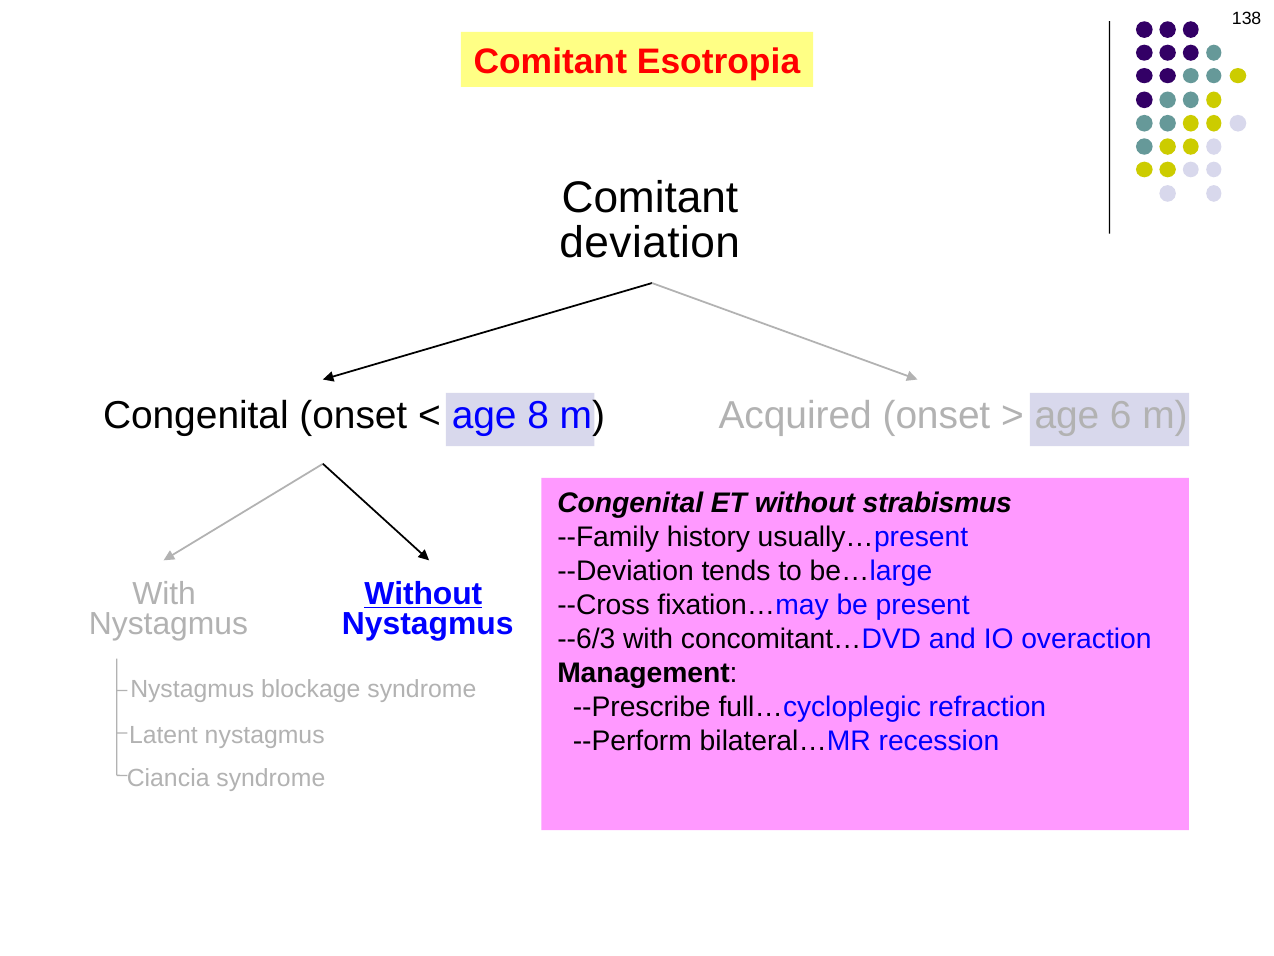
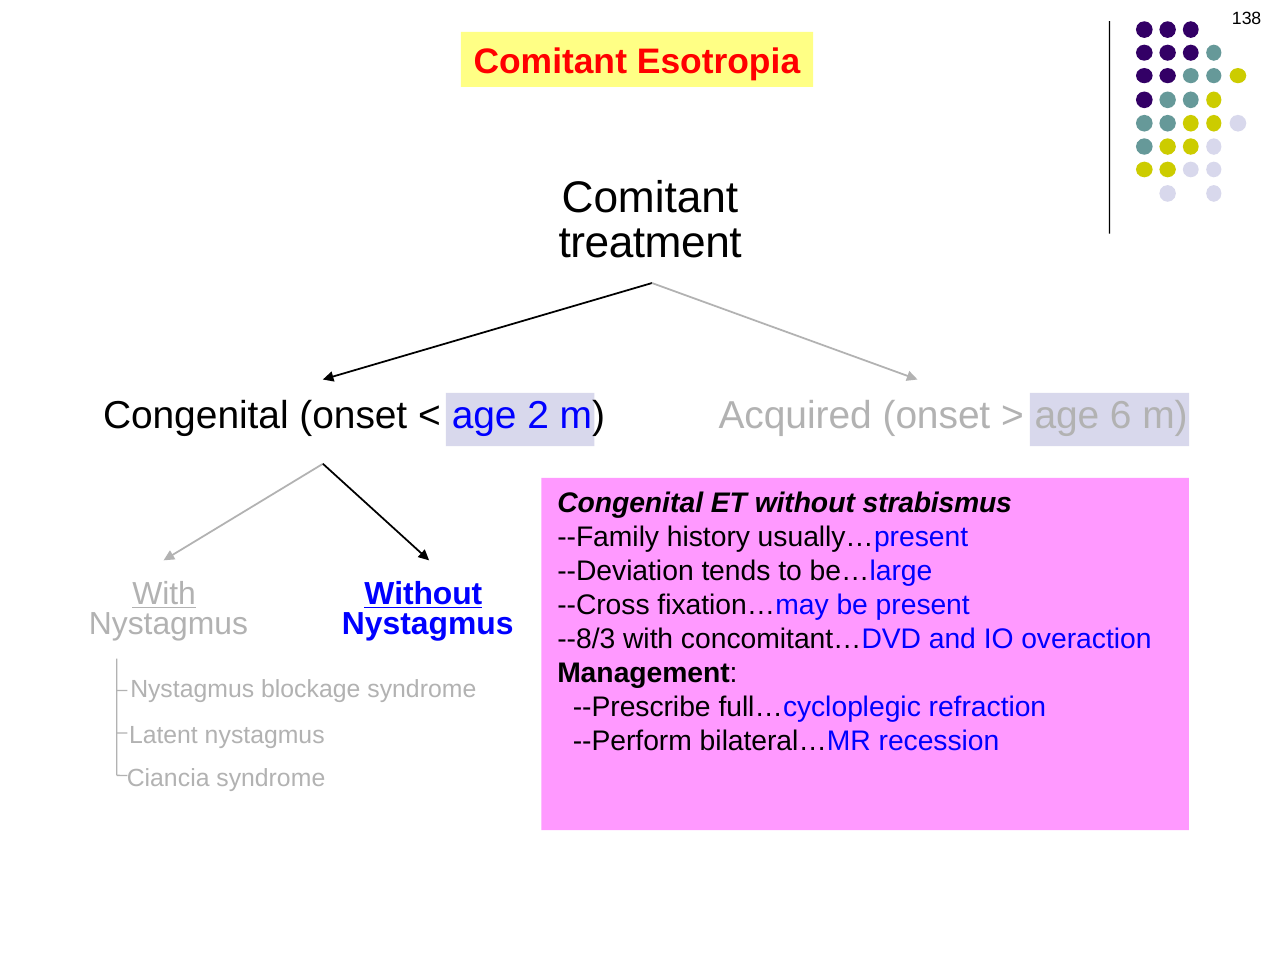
deviation: deviation -> treatment
8: 8 -> 2
With at (164, 593) underline: none -> present
--6/3: --6/3 -> --8/3
